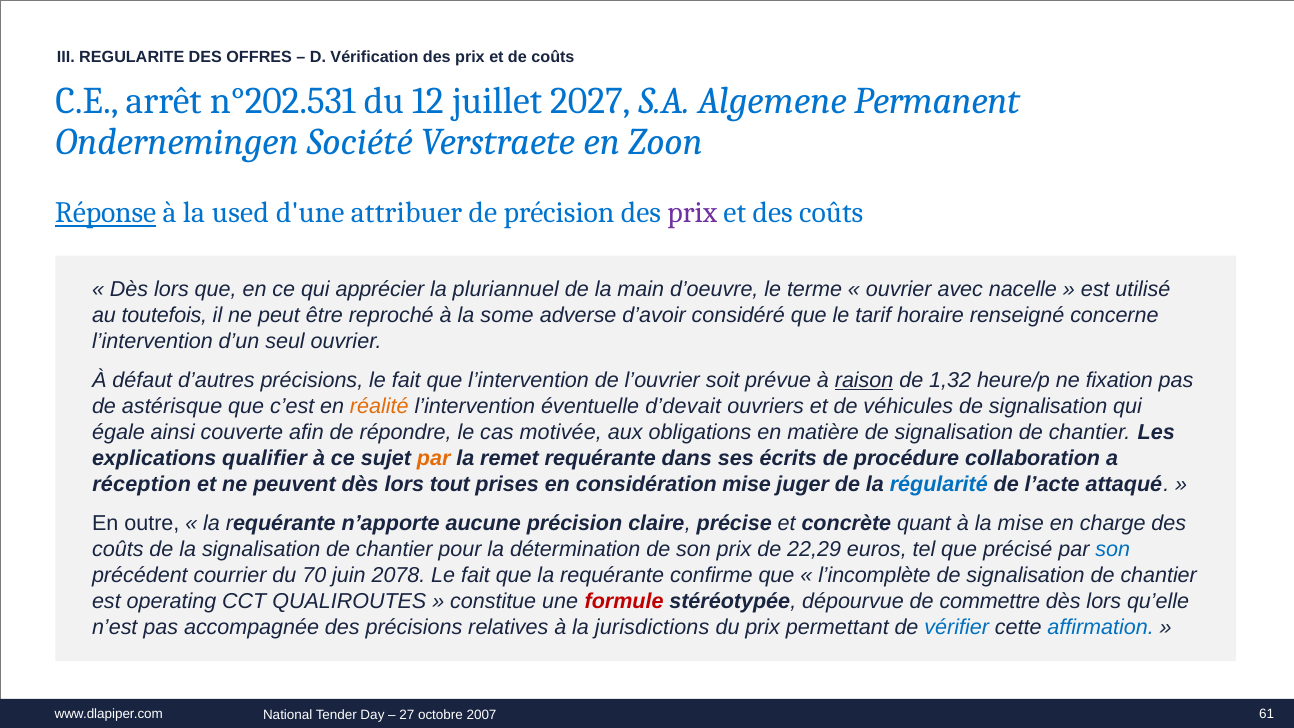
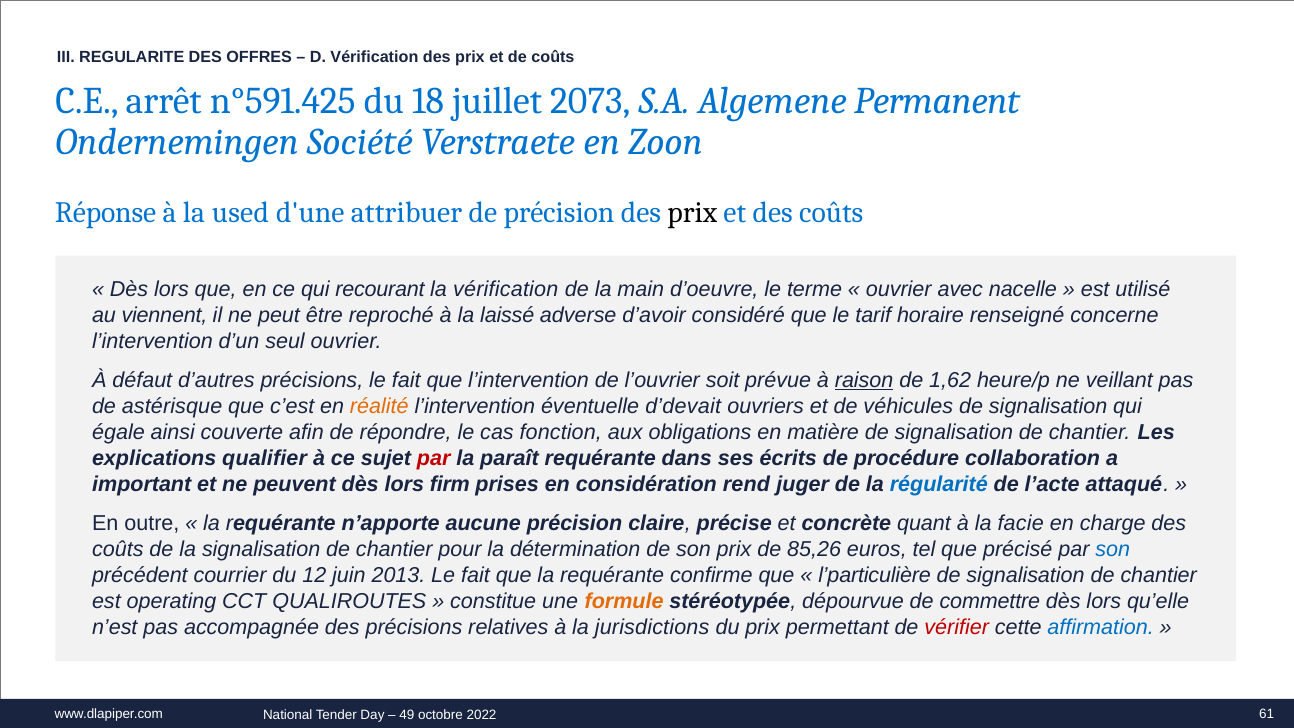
n°202.531: n°202.531 -> n°591.425
12: 12 -> 18
2027: 2027 -> 2073
Réponse underline: present -> none
prix at (692, 213) colour: purple -> black
apprécier: apprécier -> recourant
la pluriannuel: pluriannuel -> vérification
toutefois: toutefois -> viennent
some: some -> laissé
1,32: 1,32 -> 1,62
fixation: fixation -> veillant
motivée: motivée -> fonction
par at (434, 458) colour: orange -> red
remet: remet -> paraît
réception: réception -> important
tout: tout -> firm
considération mise: mise -> rend
la mise: mise -> facie
22,29: 22,29 -> 85,26
70: 70 -> 12
2078: 2078 -> 2013
l’incomplète: l’incomplète -> l’particulière
formule colour: red -> orange
vérifier colour: blue -> red
27: 27 -> 49
2007: 2007 -> 2022
